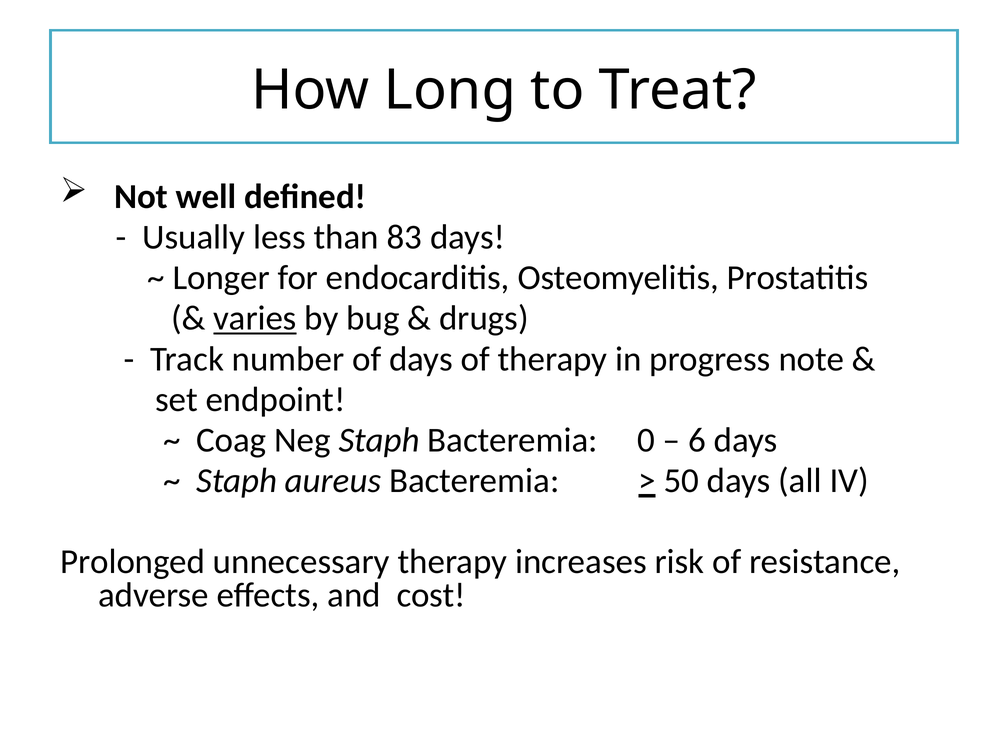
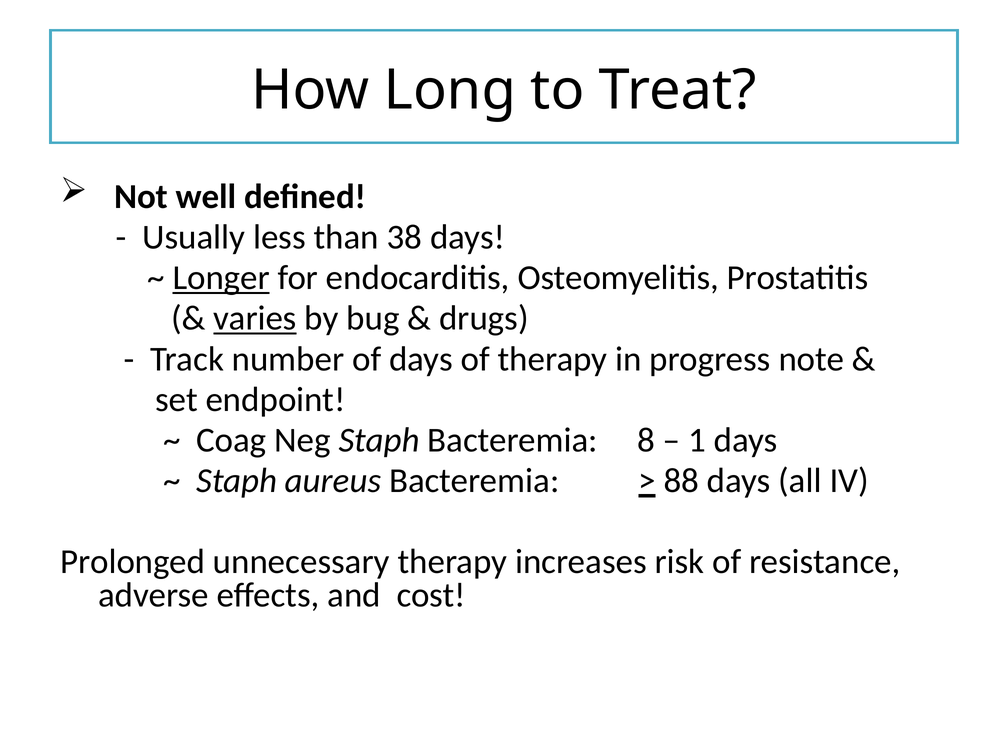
83: 83 -> 38
Longer underline: none -> present
0: 0 -> 8
6: 6 -> 1
50: 50 -> 88
